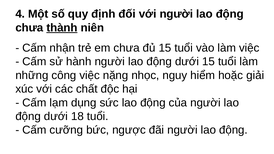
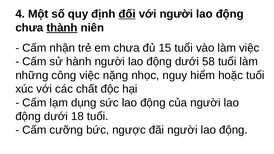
đối underline: none -> present
dưới 15: 15 -> 58
hoặc giải: giải -> tuổi
